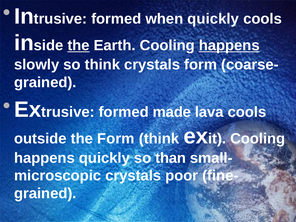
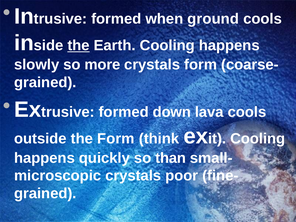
when quickly: quickly -> ground
happens at (229, 45) underline: present -> none
so think: think -> more
made: made -> down
